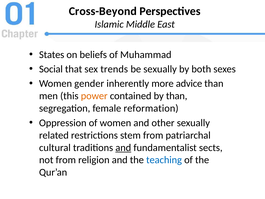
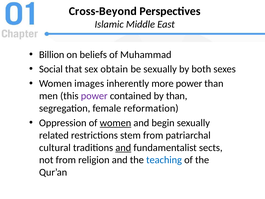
States: States -> Billion
trends: trends -> obtain
gender: gender -> images
more advice: advice -> power
power at (94, 96) colour: orange -> purple
women at (115, 123) underline: none -> present
other: other -> begin
